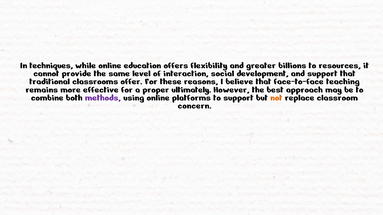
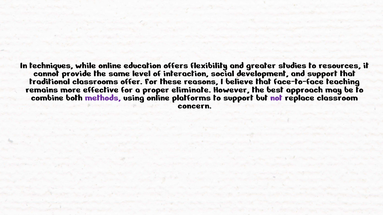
billions: billions -> studies
ultimately: ultimately -> eliminate
not colour: orange -> purple
